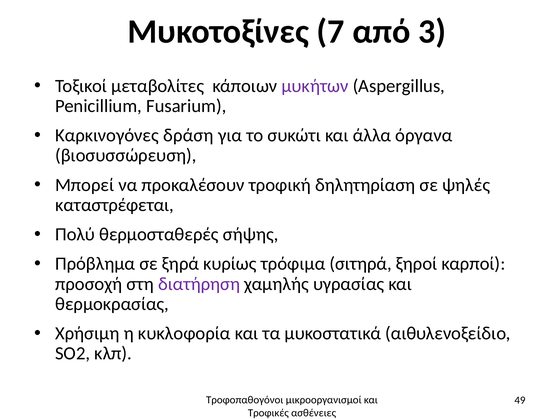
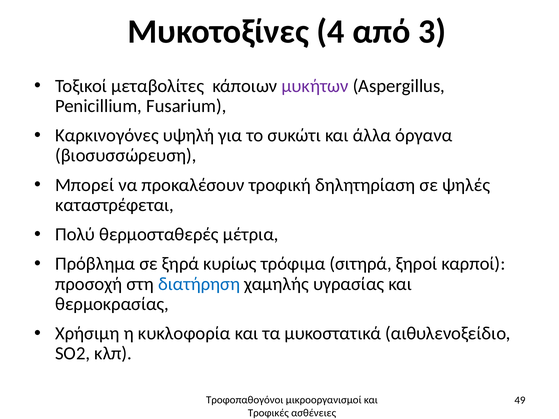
7: 7 -> 4
δράση: δράση -> υψηλή
σήψης: σήψης -> μέτρια
διατήρηση colour: purple -> blue
